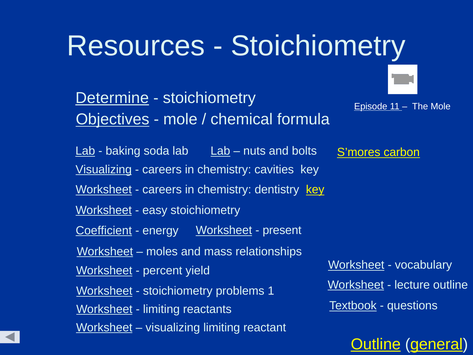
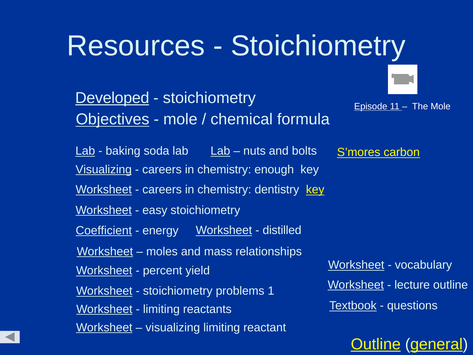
Determine: Determine -> Developed
cavities: cavities -> enough
present: present -> distilled
